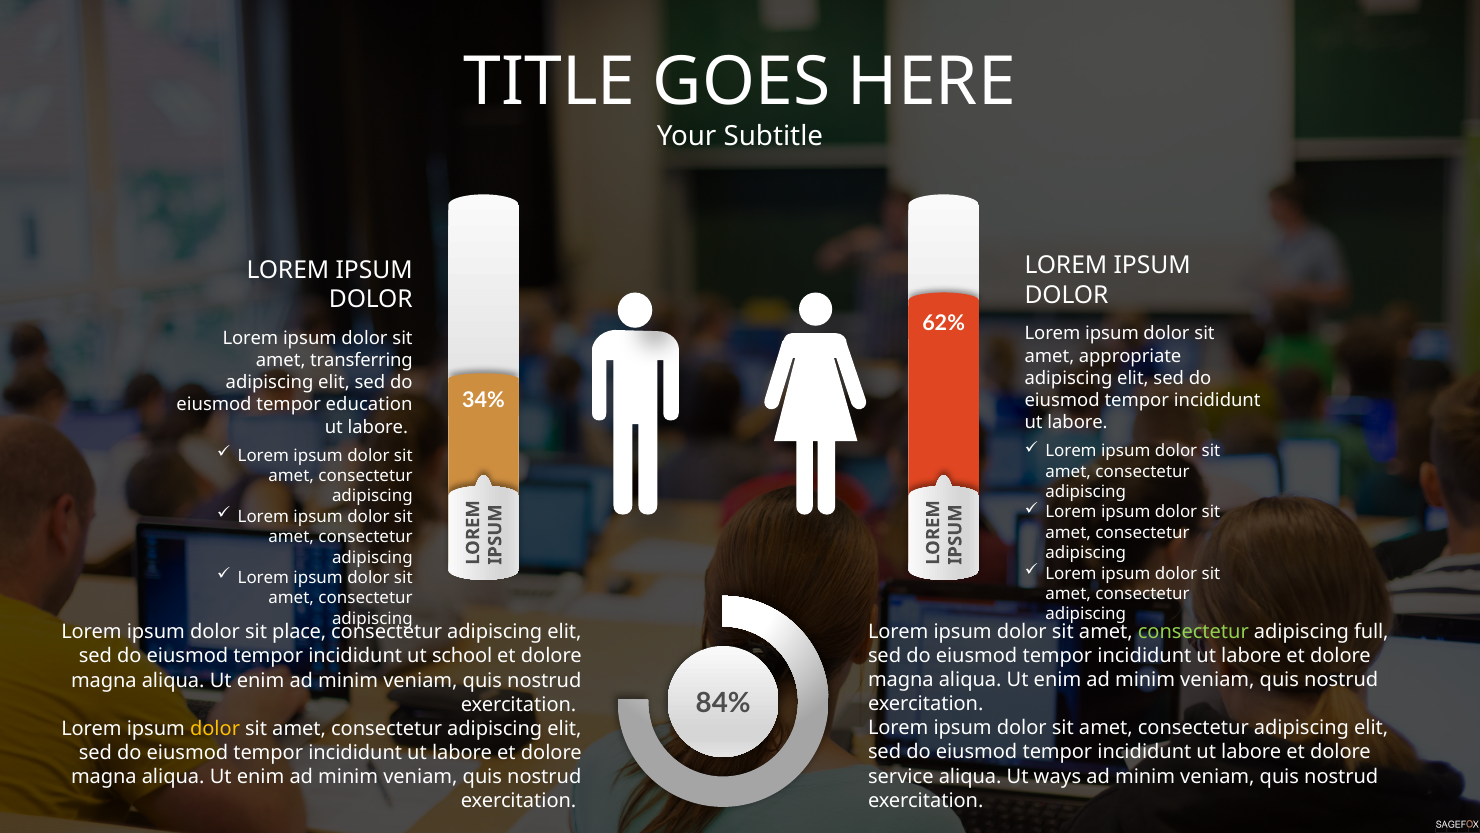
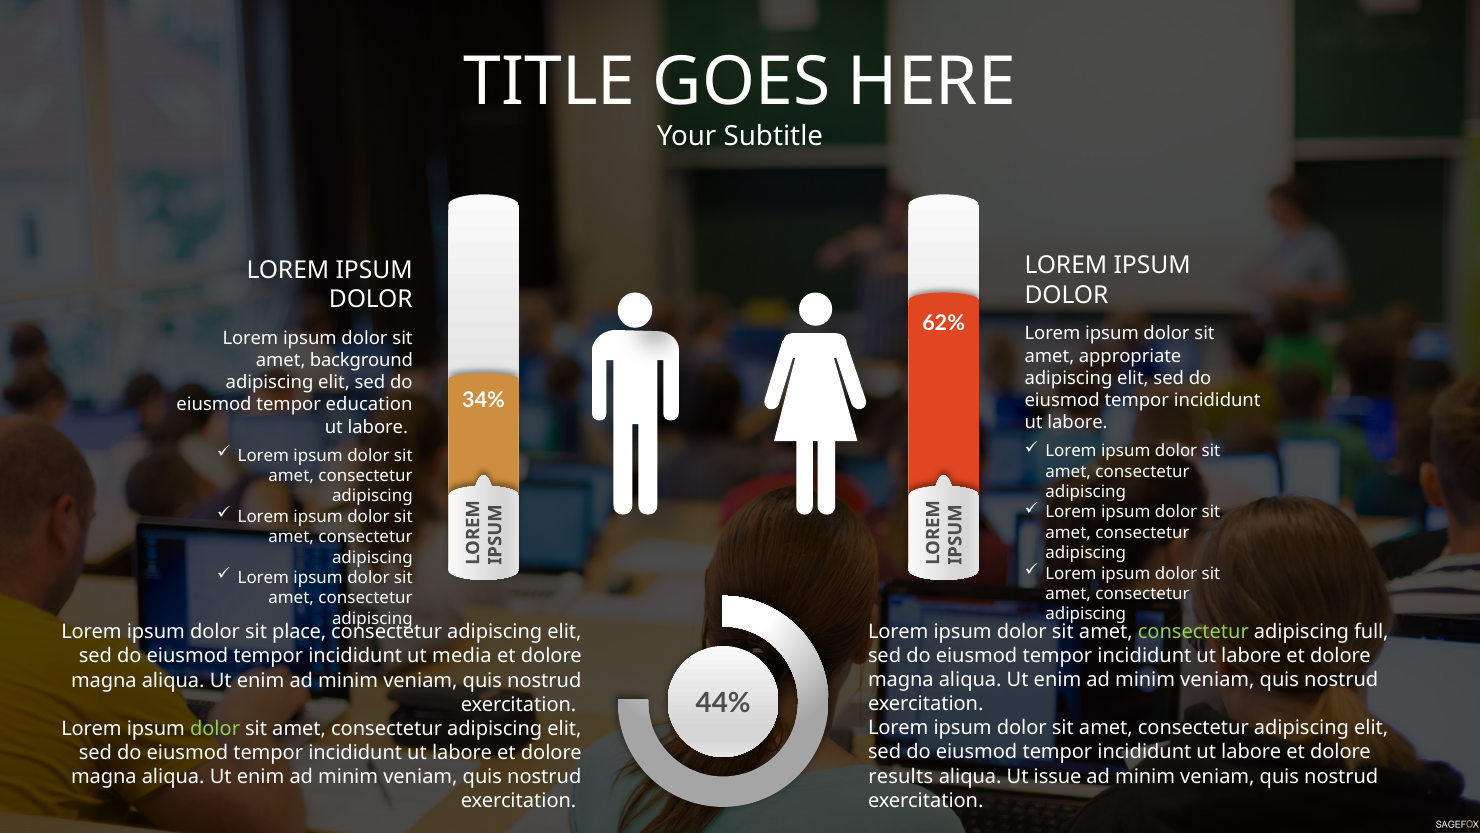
transferring: transferring -> background
school: school -> media
84%: 84% -> 44%
dolor at (215, 728) colour: yellow -> light green
service: service -> results
ways: ways -> issue
